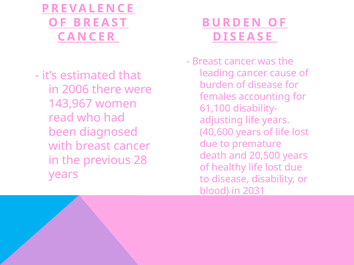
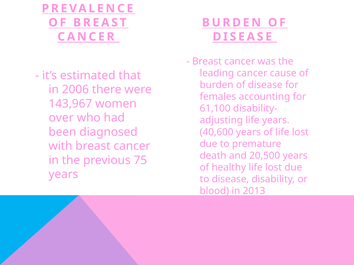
read: read -> over
28: 28 -> 75
2031: 2031 -> 2013
